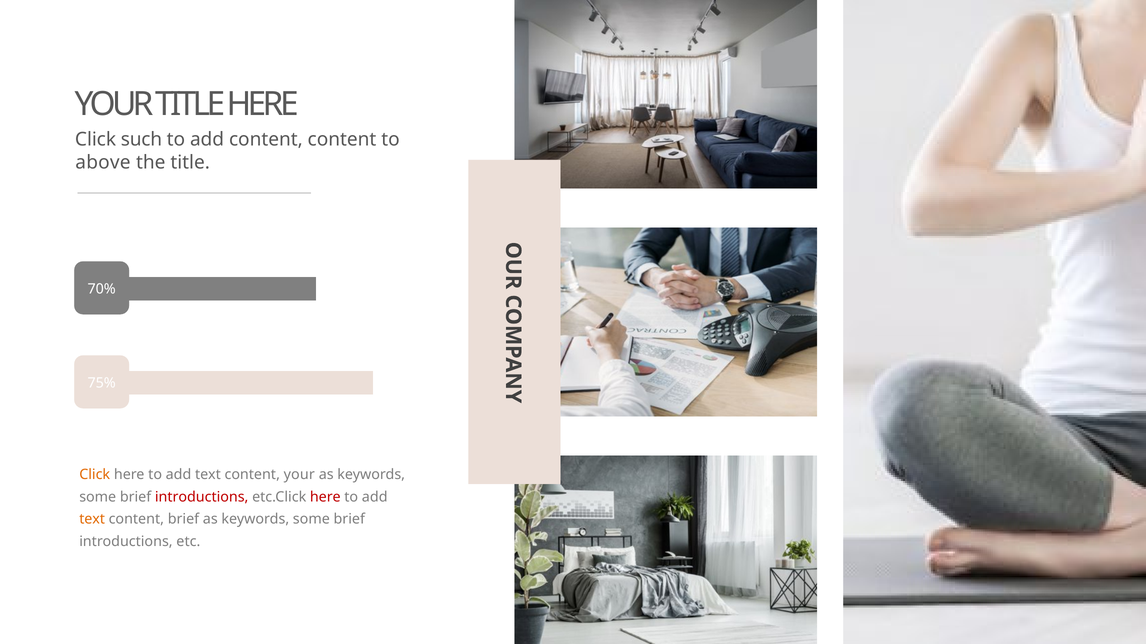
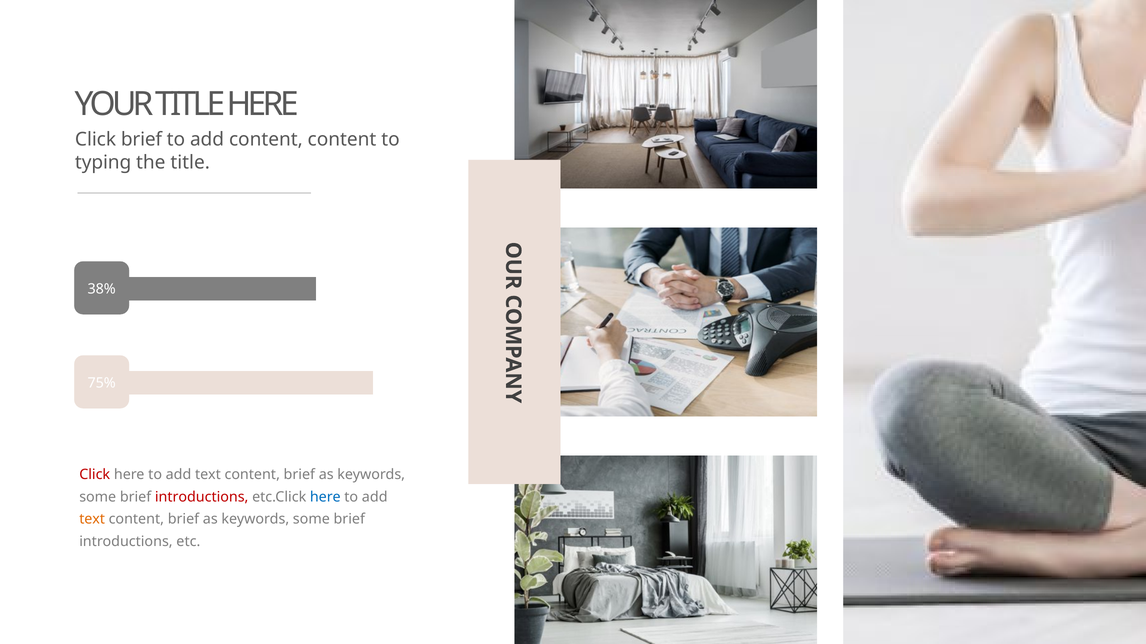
Click such: such -> brief
above: above -> typing
70%: 70% -> 38%
Click at (95, 475) colour: orange -> red
your at (299, 475): your -> brief
here at (325, 497) colour: red -> blue
